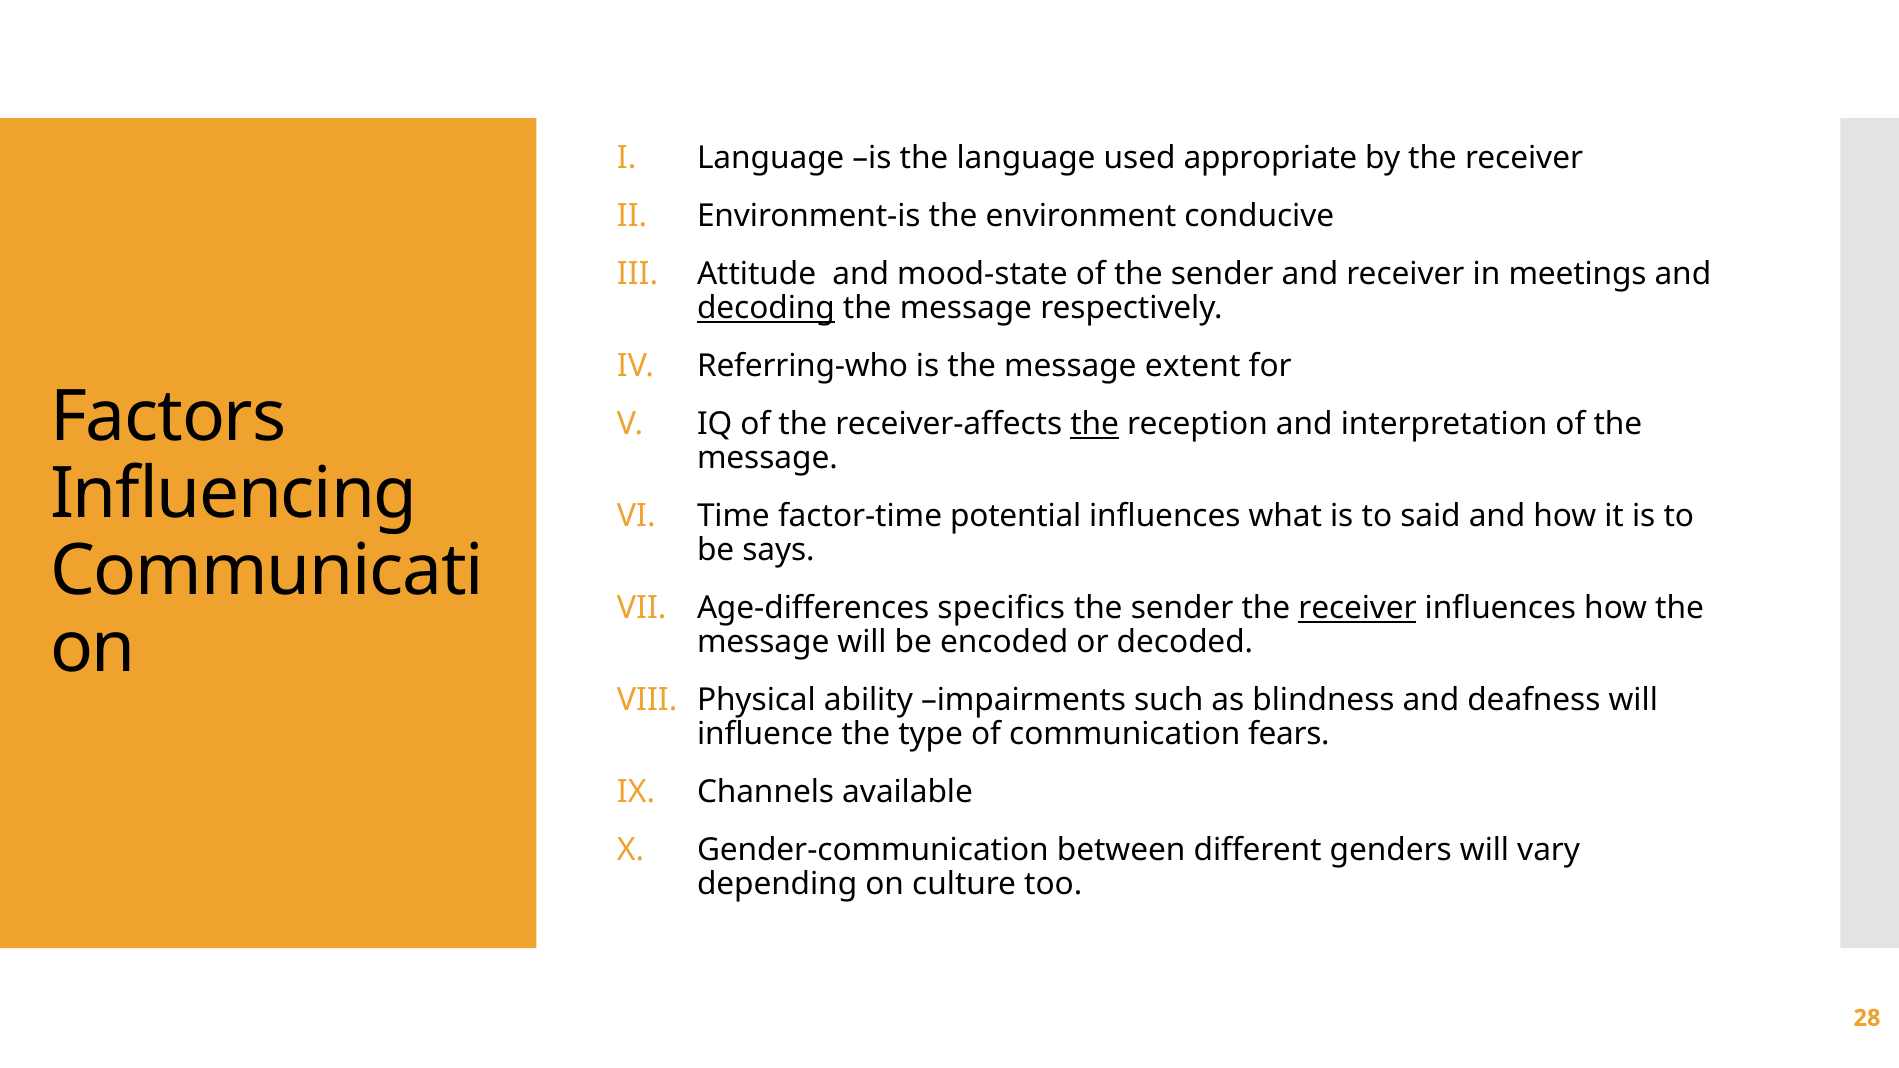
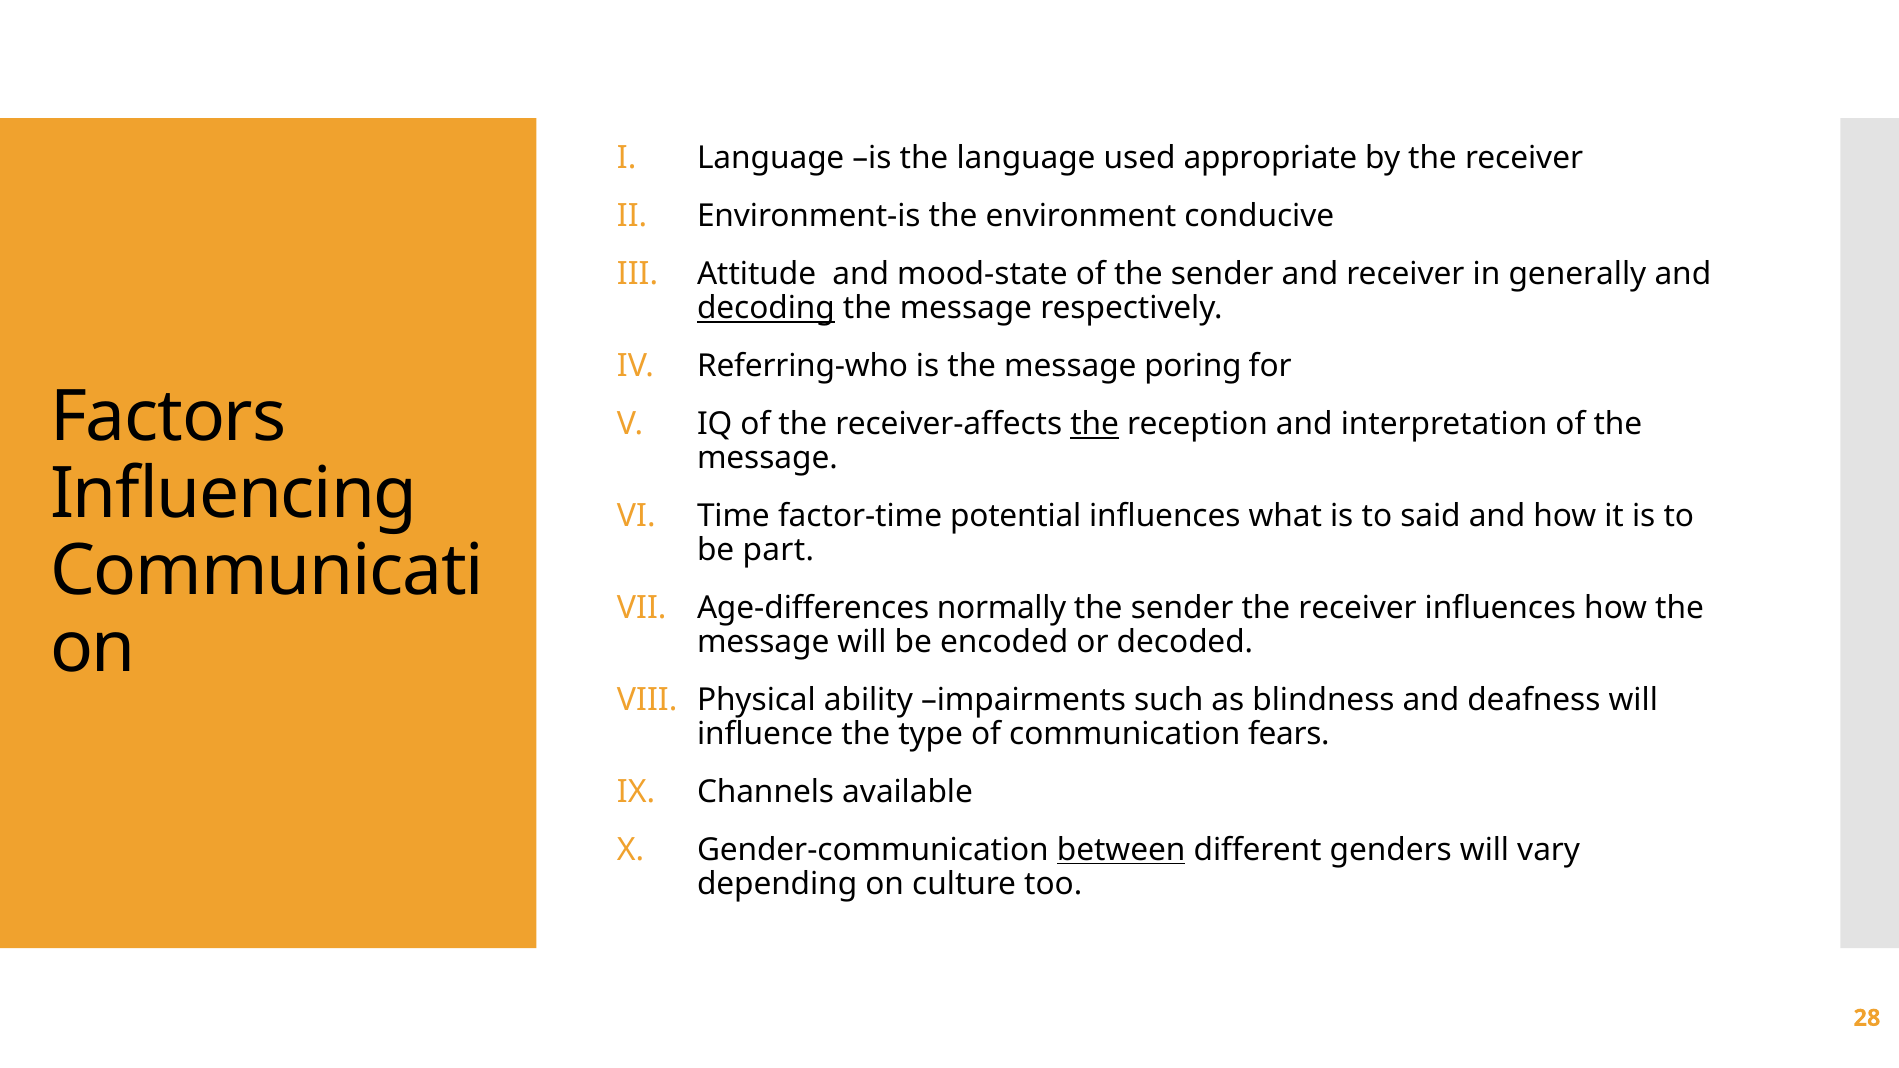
meetings: meetings -> generally
extent: extent -> poring
says: says -> part
specifics: specifics -> normally
receiver at (1357, 608) underline: present -> none
between underline: none -> present
